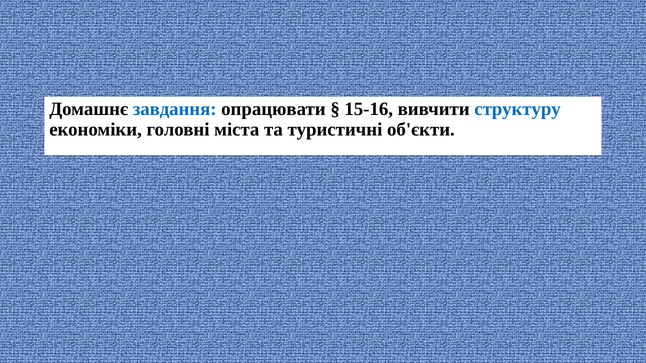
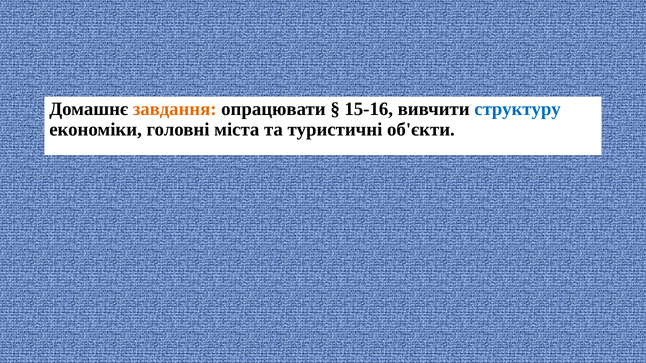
завдання colour: blue -> orange
